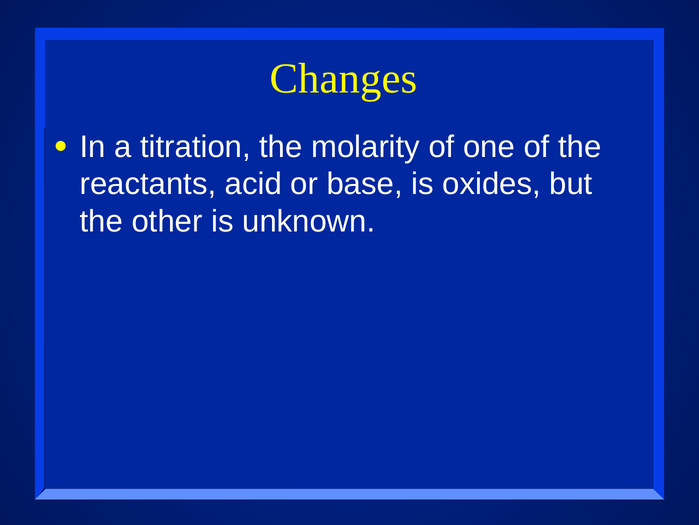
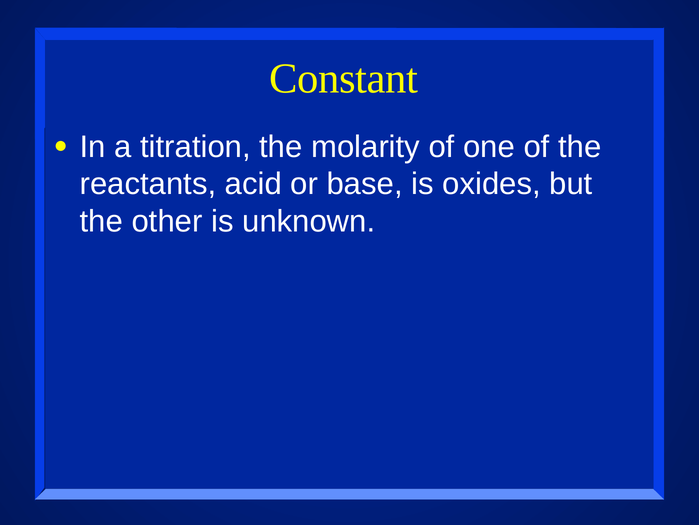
Changes: Changes -> Constant
